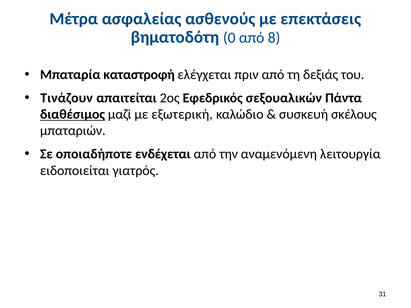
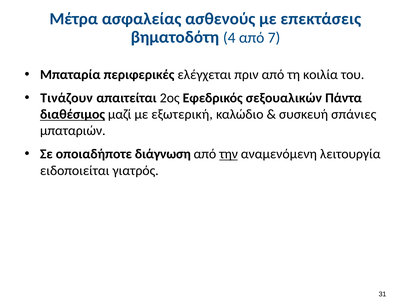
0: 0 -> 4
8: 8 -> 7
καταστροφή: καταστροφή -> περιφερικές
δεξιάς: δεξιάς -> κοιλία
σκέλους: σκέλους -> σπάνιες
ενδέχεται: ενδέχεται -> διάγνωση
την underline: none -> present
